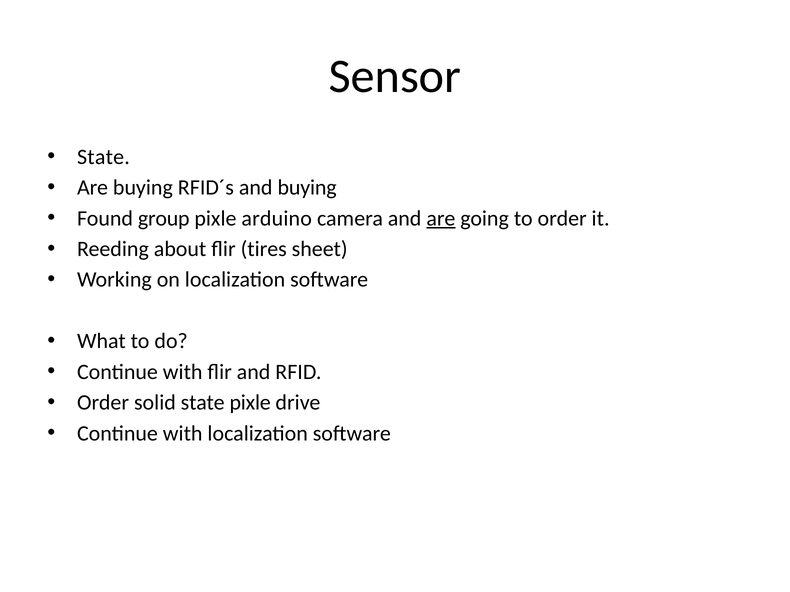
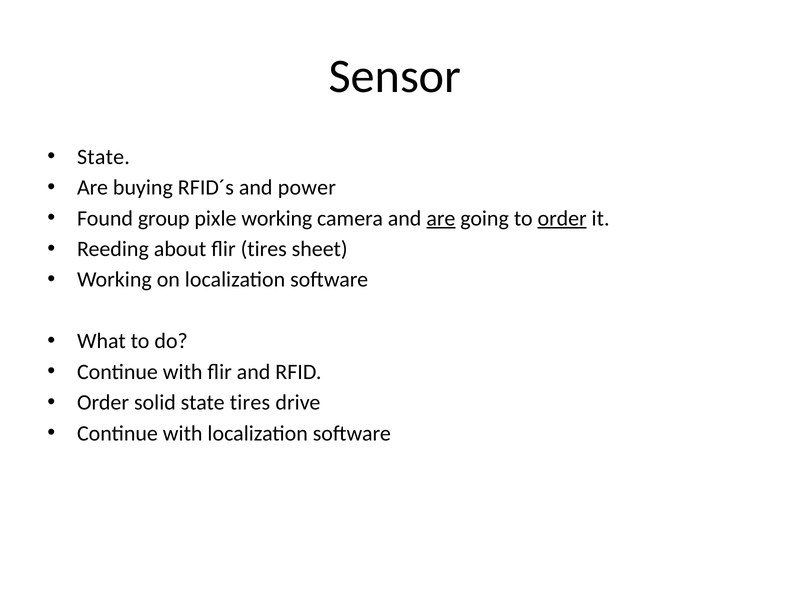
and buying: buying -> power
pixle arduino: arduino -> working
order at (562, 218) underline: none -> present
state pixle: pixle -> tires
